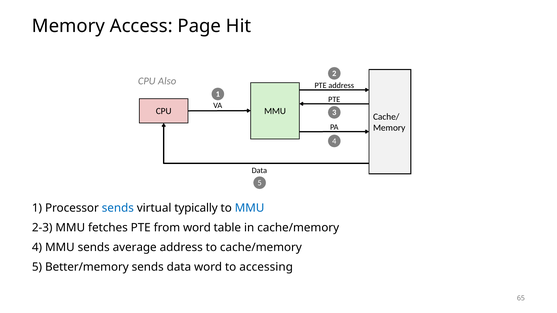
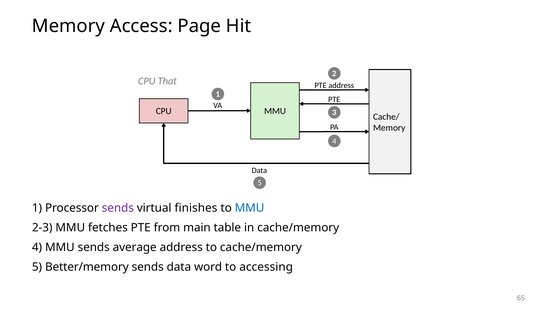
Also: Also -> That
sends at (118, 208) colour: blue -> purple
typically: typically -> finishes
from word: word -> main
